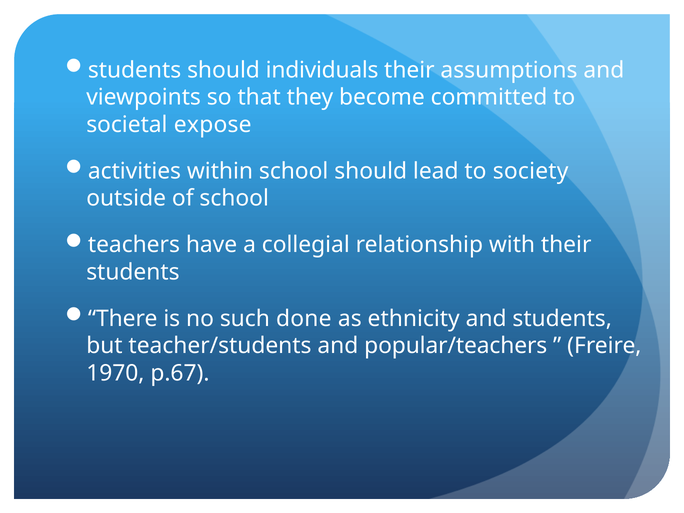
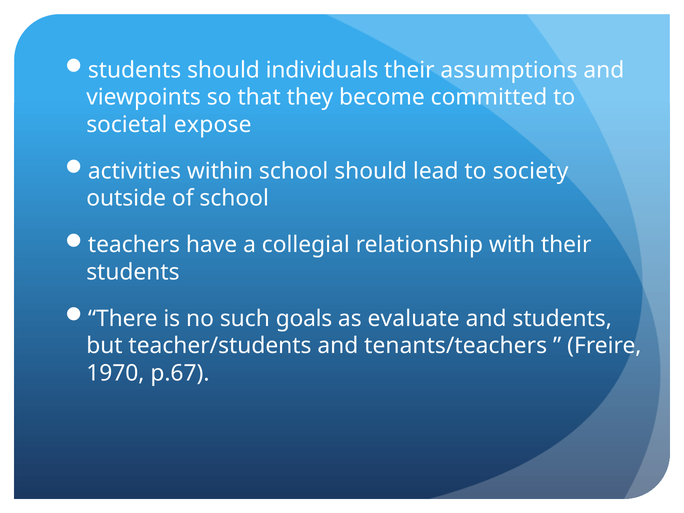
done: done -> goals
ethnicity: ethnicity -> evaluate
popular/teachers: popular/teachers -> tenants/teachers
